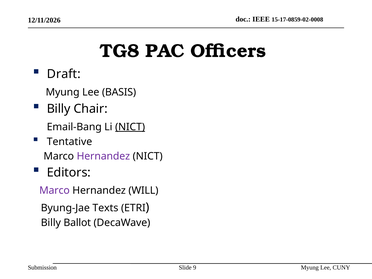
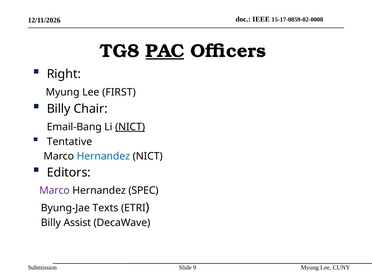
PAC underline: none -> present
Draft: Draft -> Right
BASIS: BASIS -> FIRST
Hernandez at (103, 156) colour: purple -> blue
WILL: WILL -> SPEC
Ballot: Ballot -> Assist
